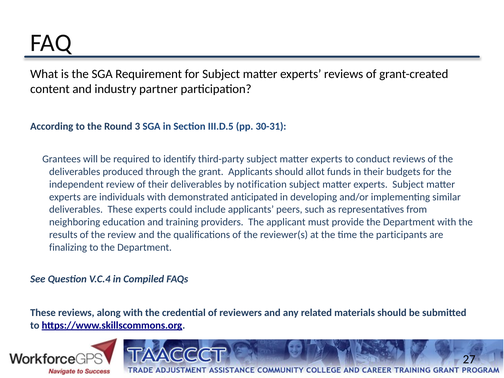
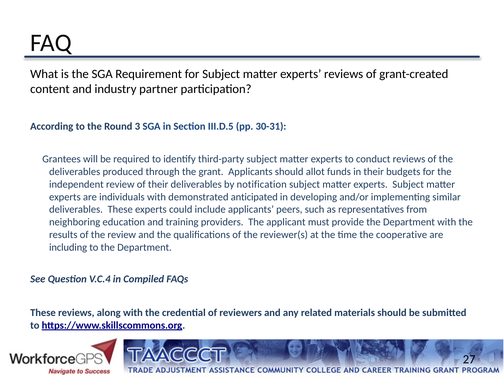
participants: participants -> cooperative
finalizing: finalizing -> including
